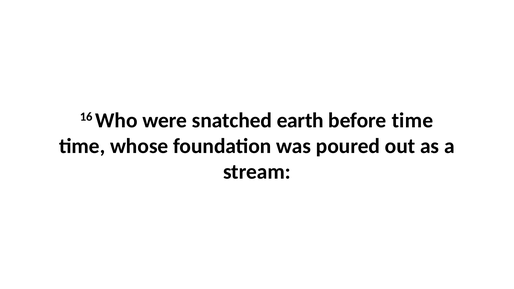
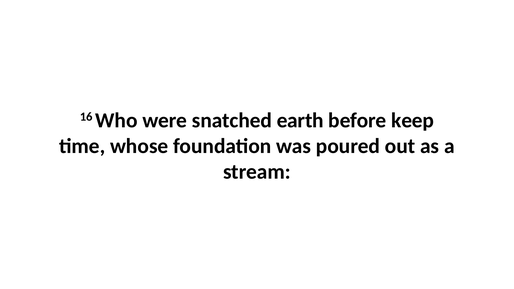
before time: time -> keep
